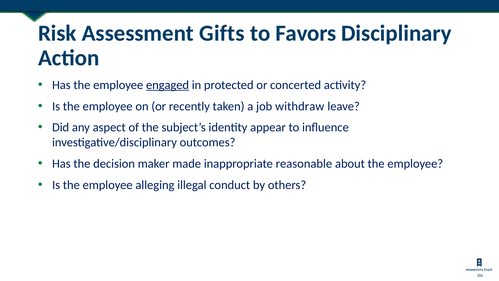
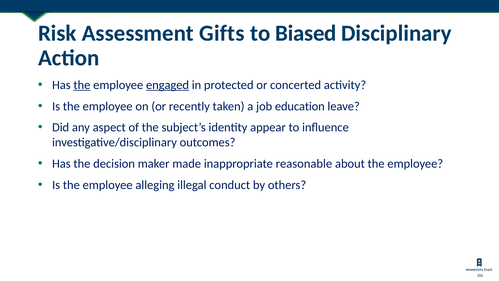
Favors: Favors -> Biased
the at (82, 85) underline: none -> present
withdraw: withdraw -> education
